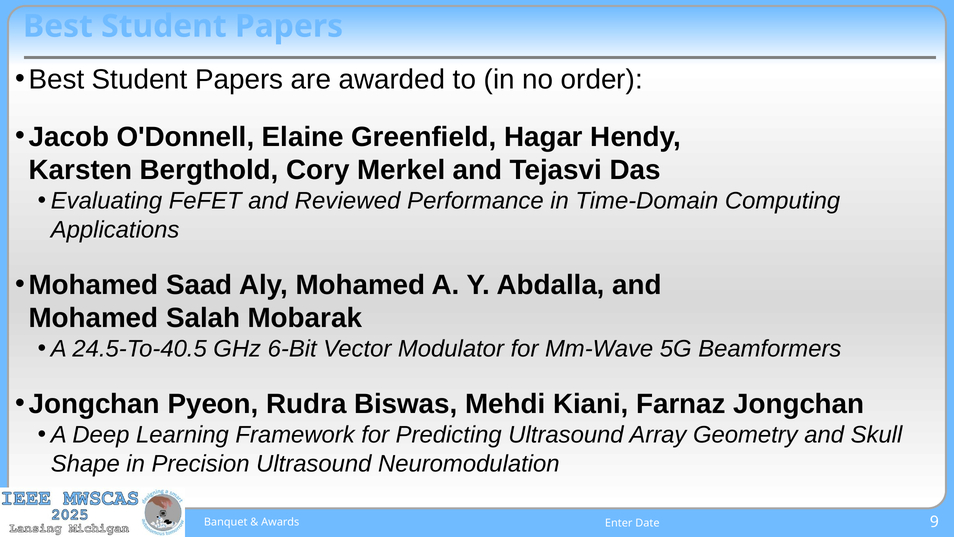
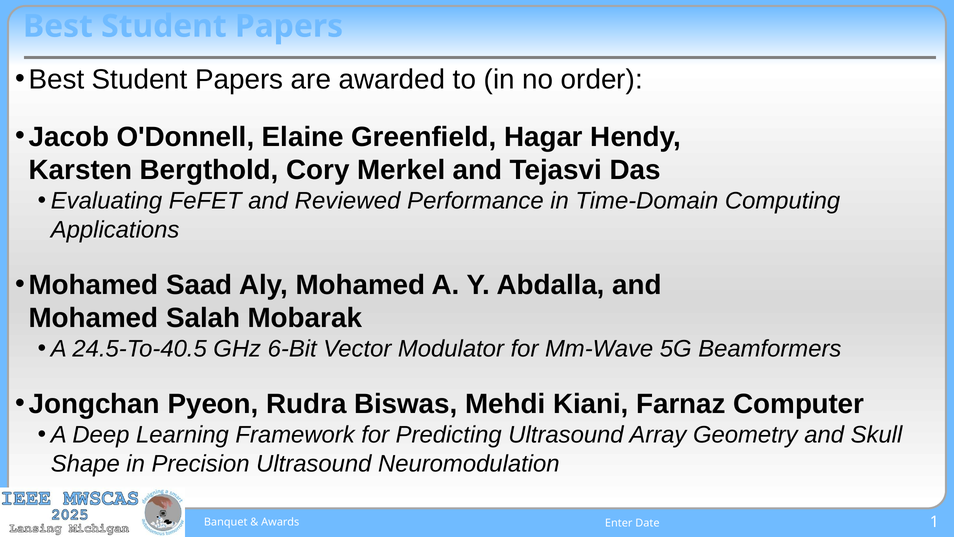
Farnaz Jongchan: Jongchan -> Computer
9: 9 -> 1
